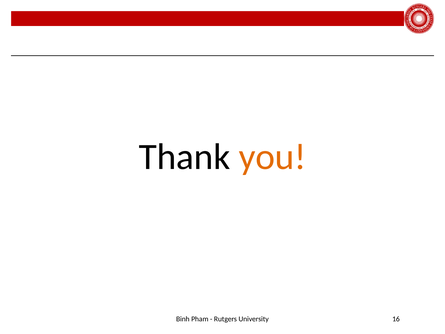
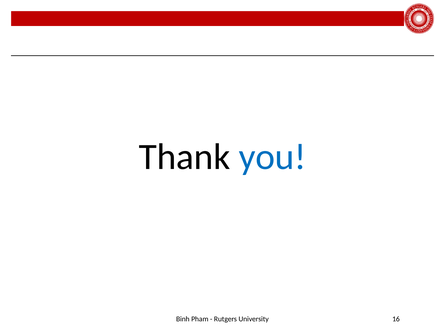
you colour: orange -> blue
